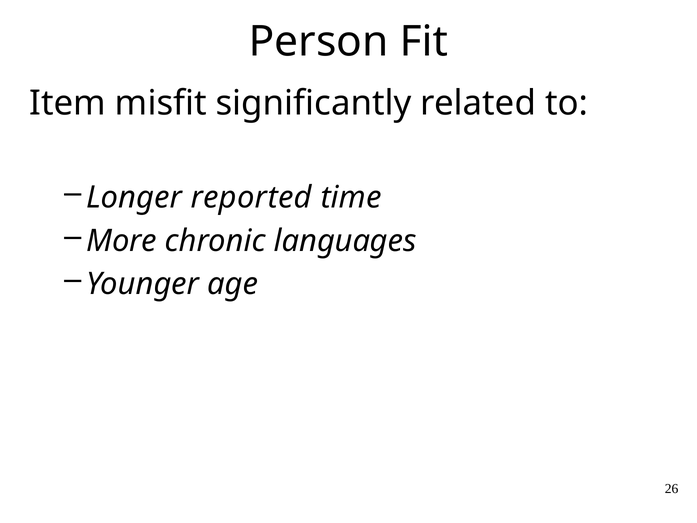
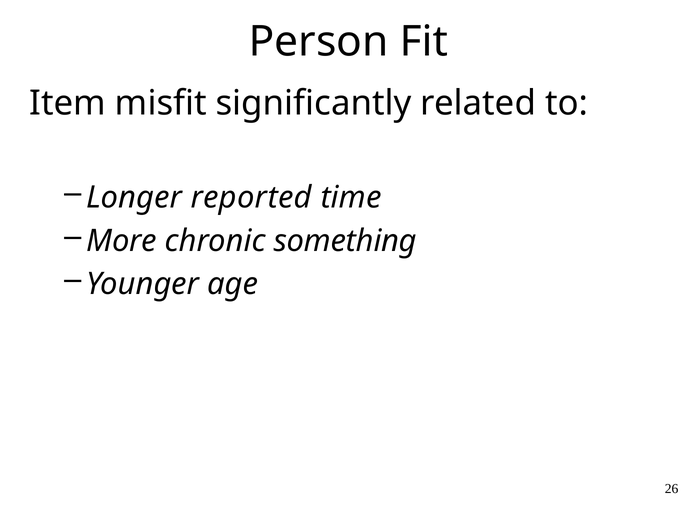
languages: languages -> something
